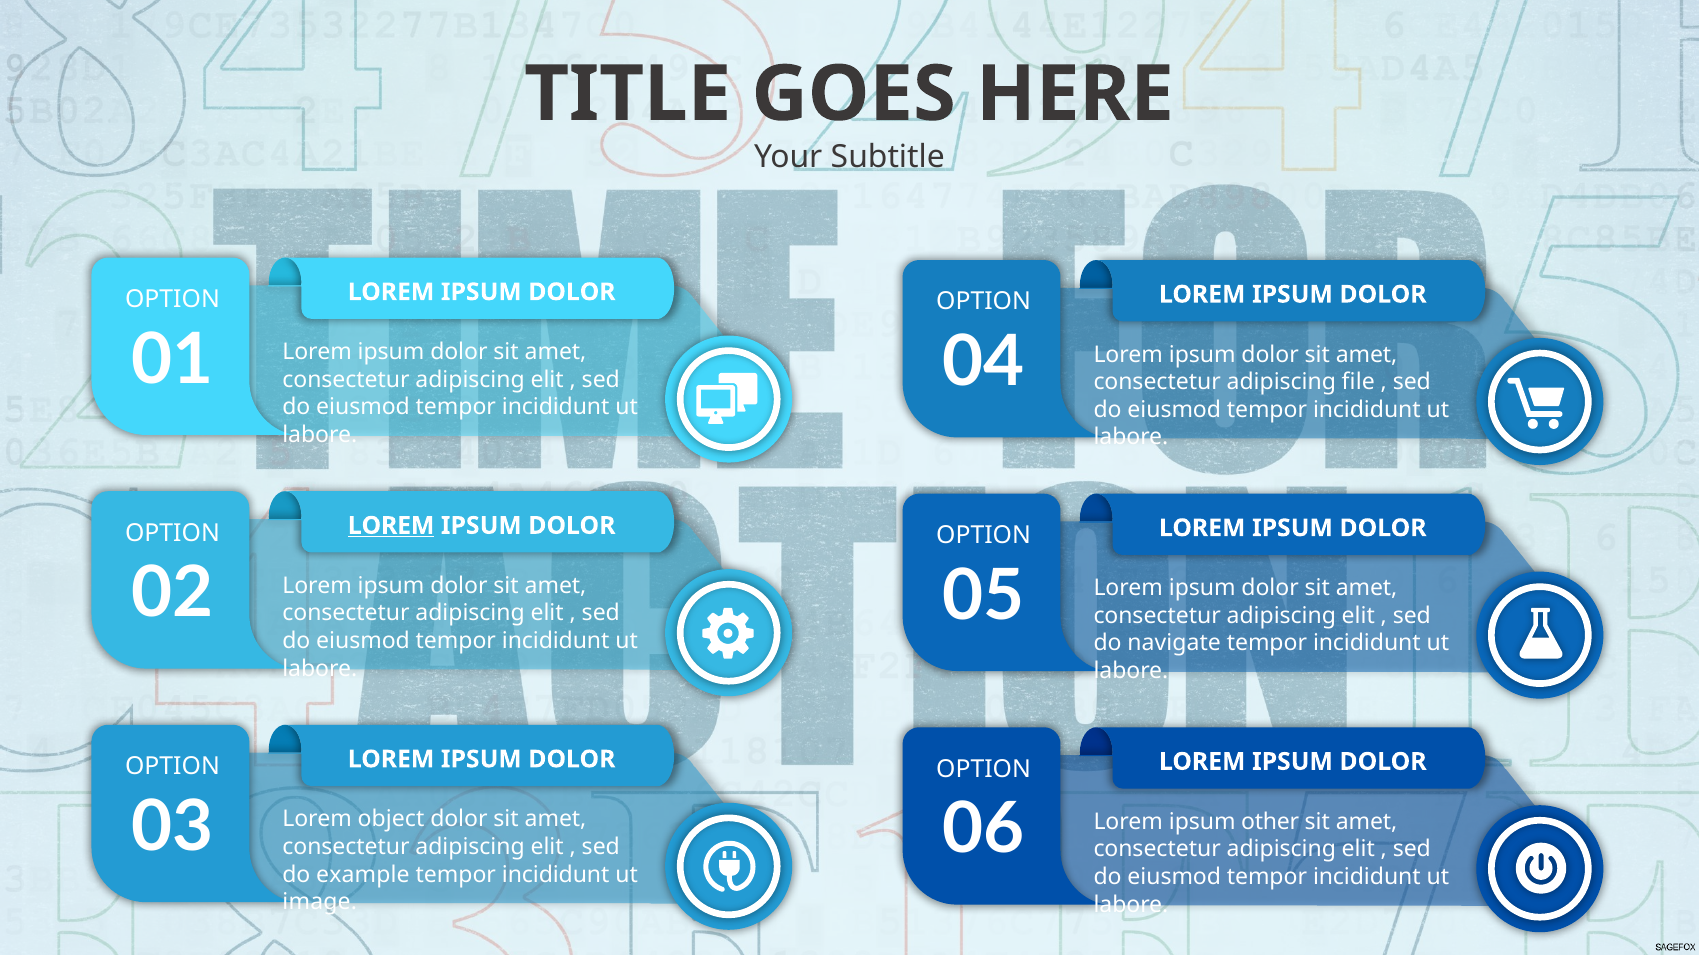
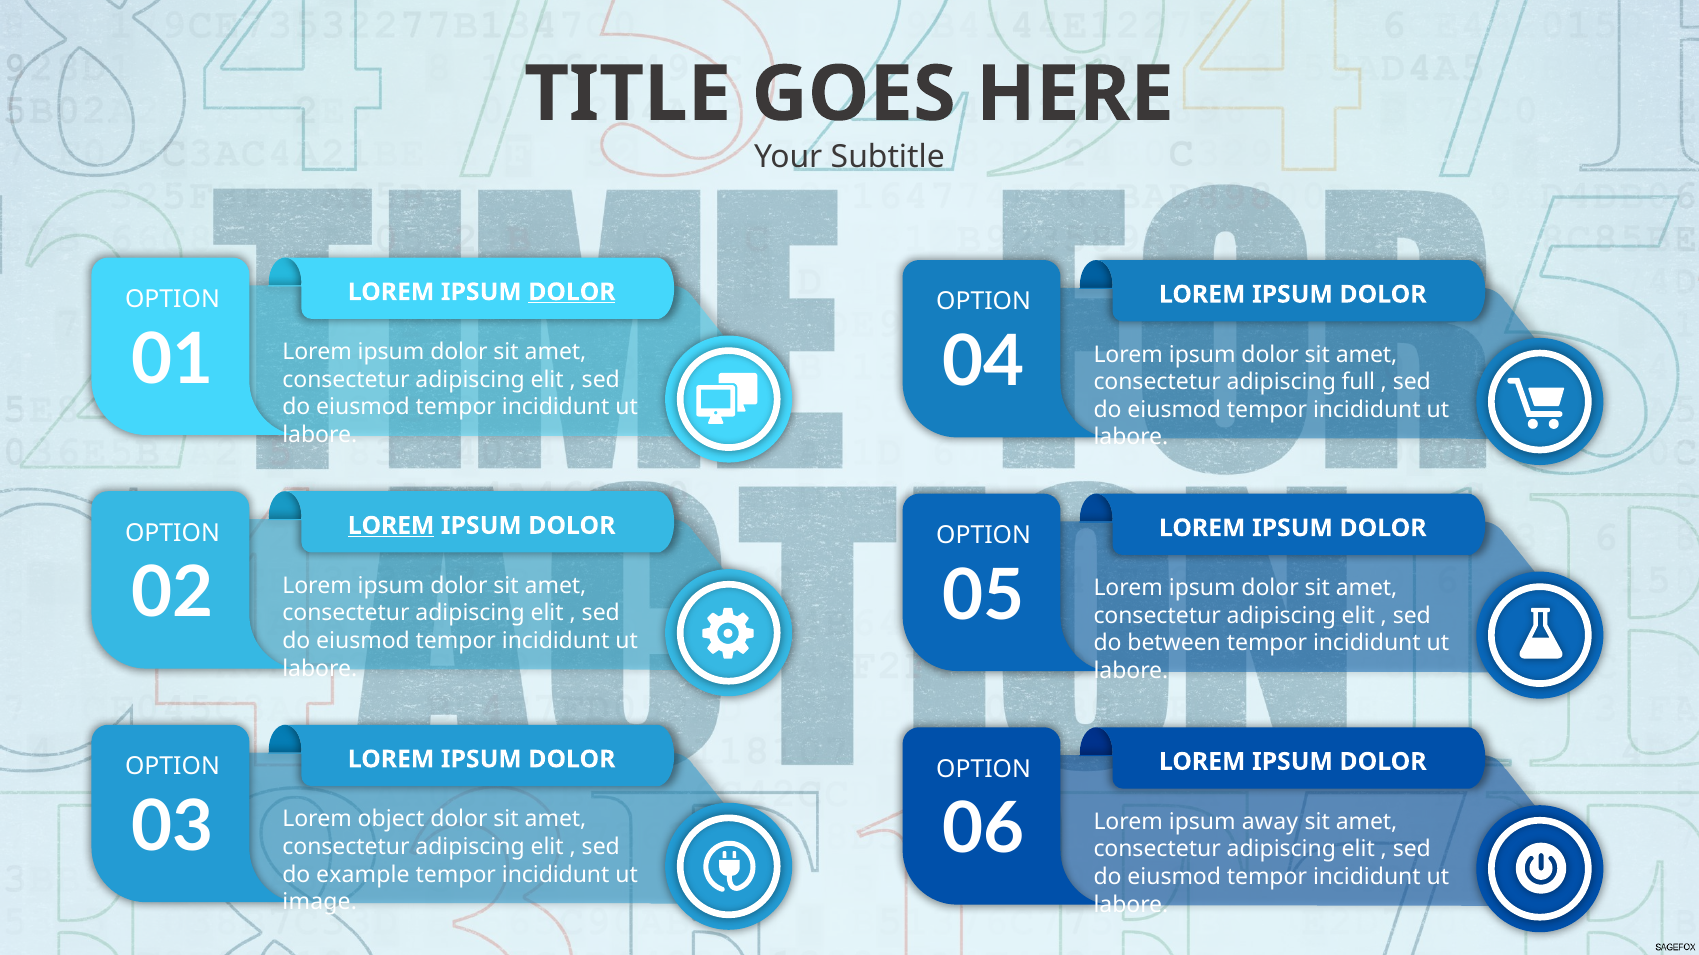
DOLOR at (572, 292) underline: none -> present
file: file -> full
navigate: navigate -> between
other: other -> away
